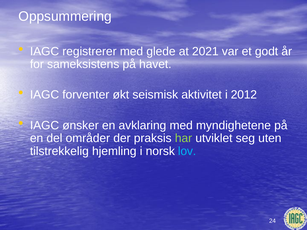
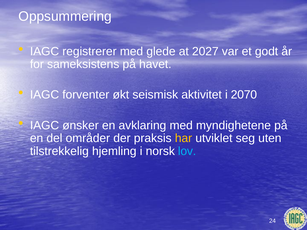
2021: 2021 -> 2027
2012: 2012 -> 2070
har colour: light green -> yellow
